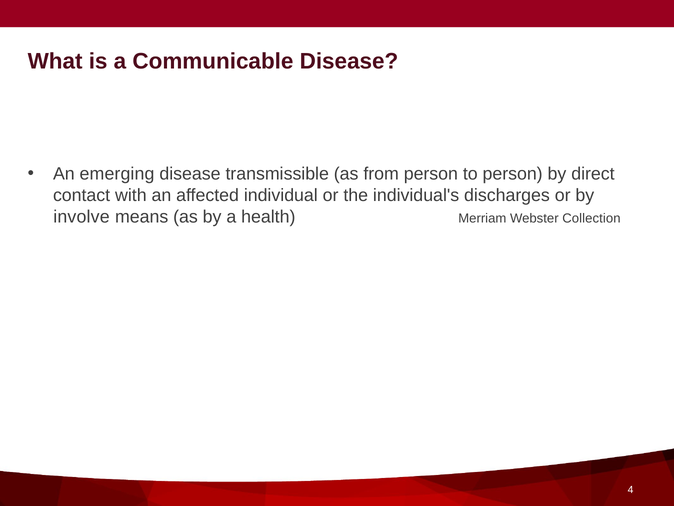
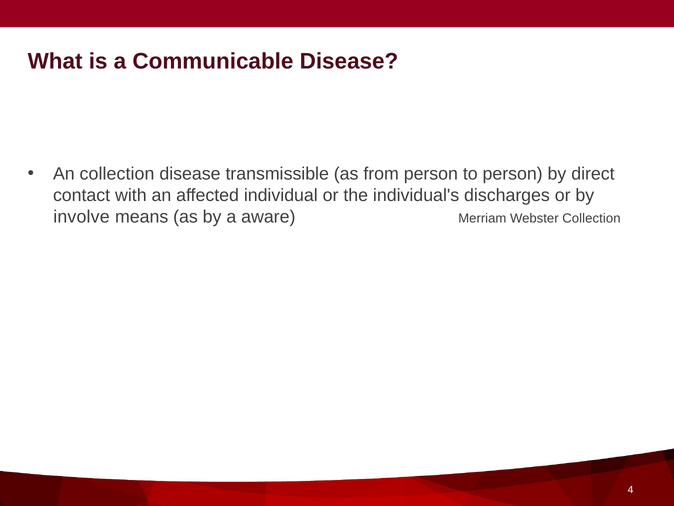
An emerging: emerging -> collection
health: health -> aware
